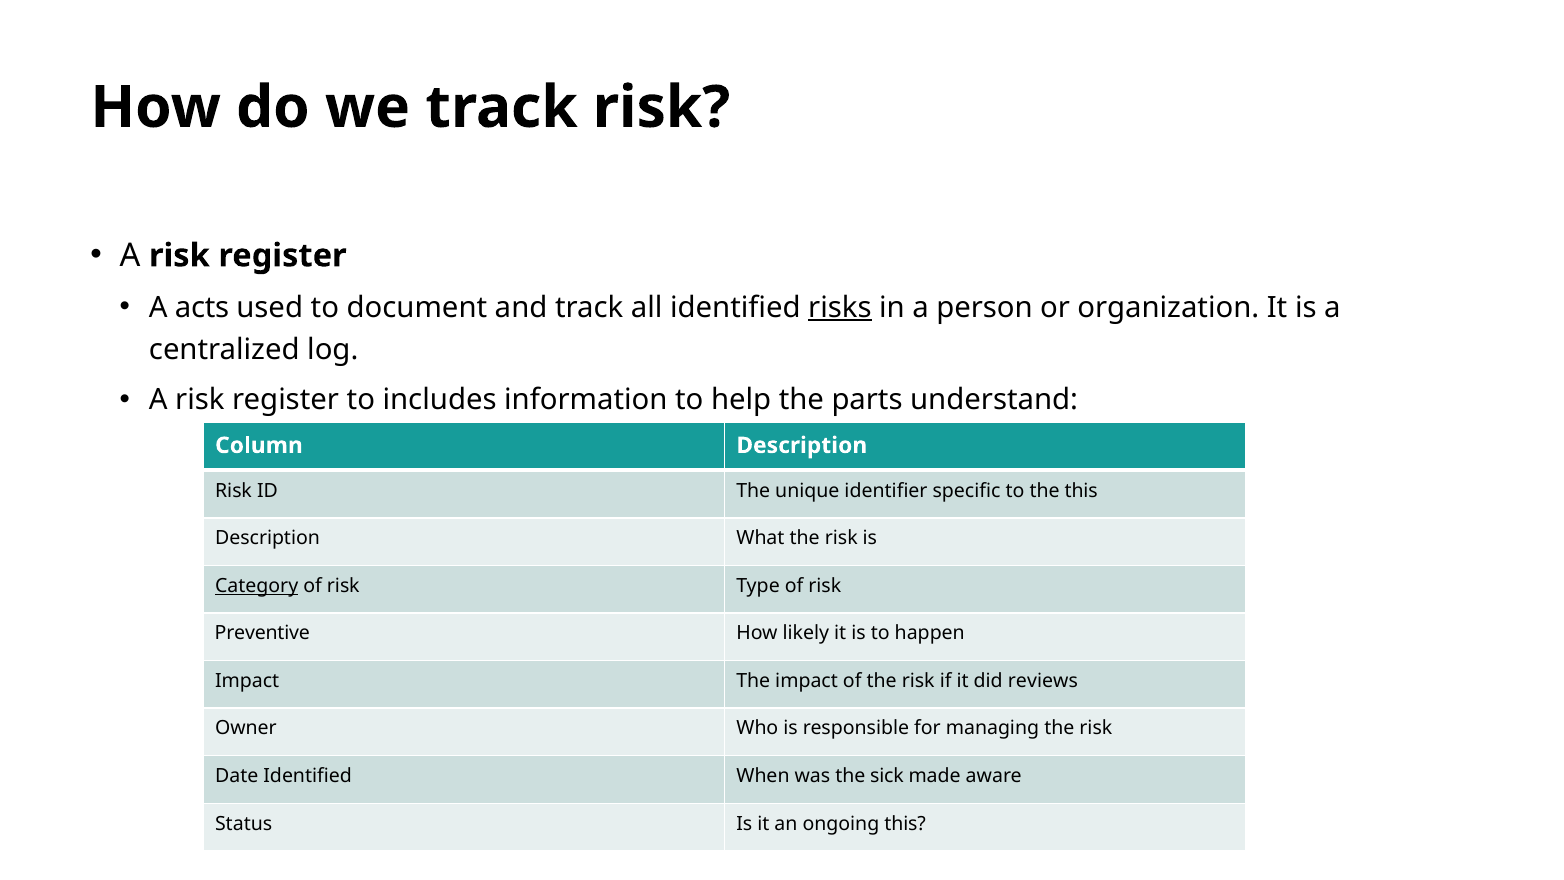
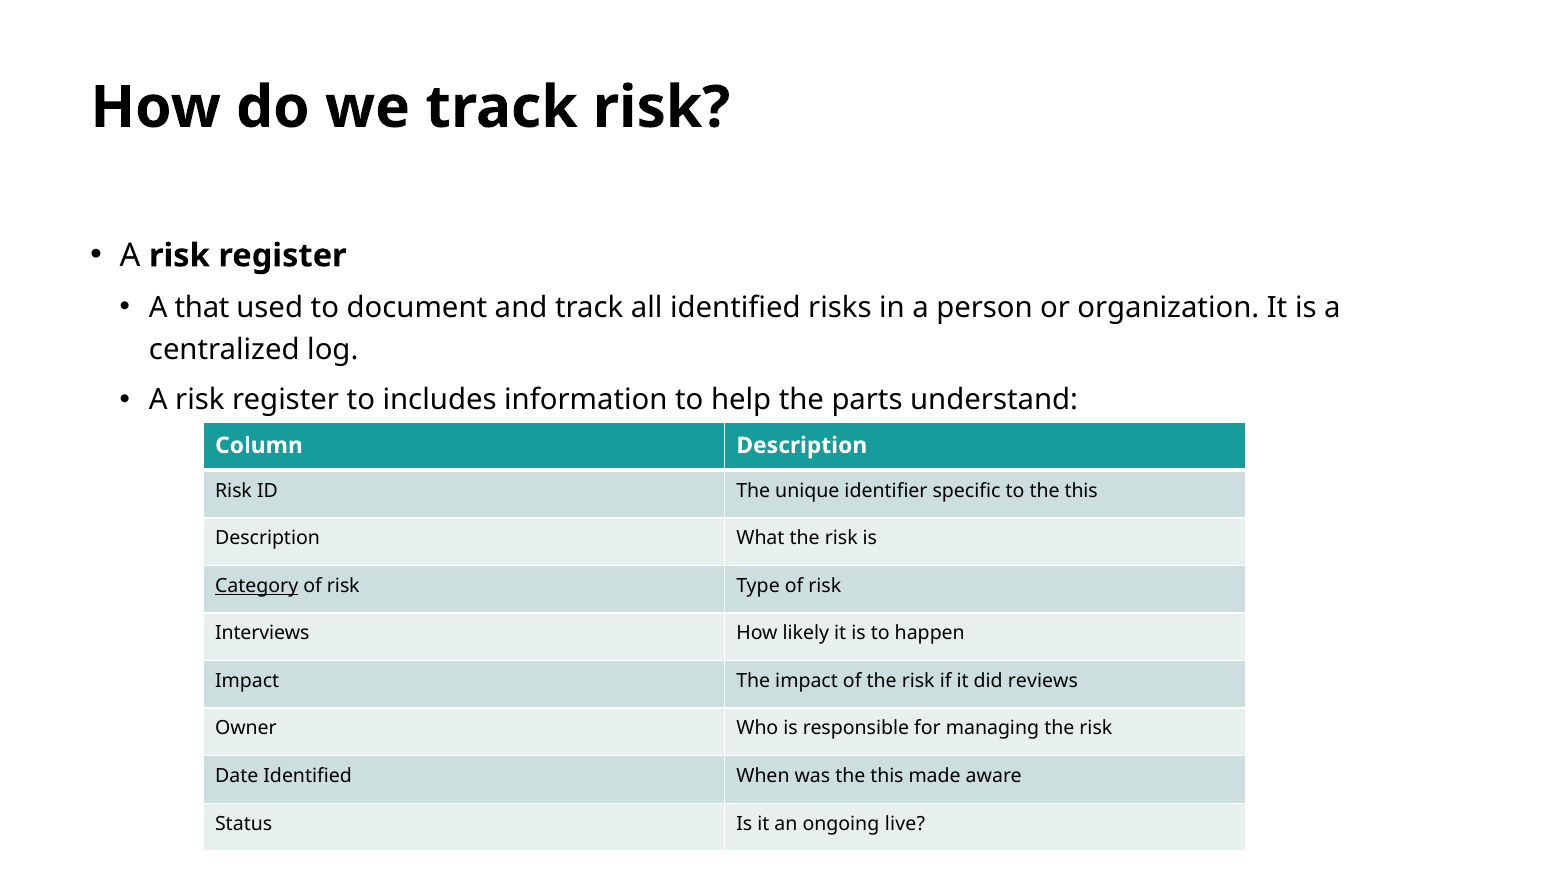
acts: acts -> that
risks underline: present -> none
Preventive: Preventive -> Interviews
was the sick: sick -> this
ongoing this: this -> live
